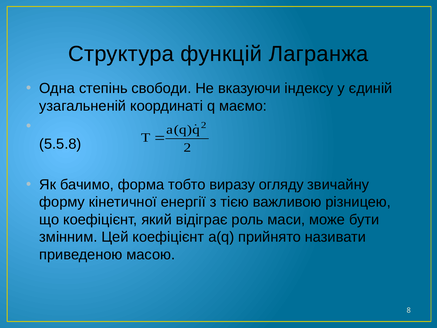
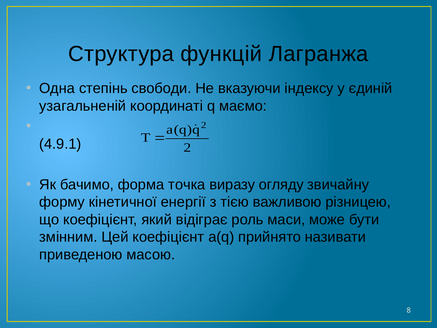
5.5.8: 5.5.8 -> 4.9.1
тобто: тобто -> точка
